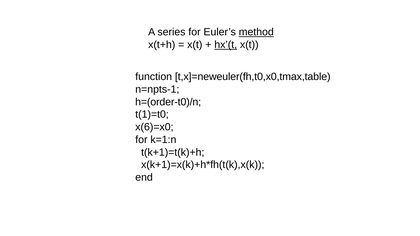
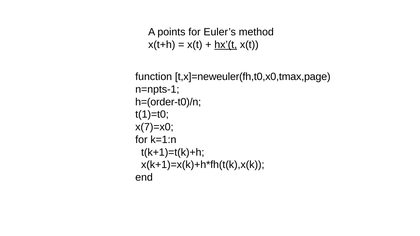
series: series -> points
method underline: present -> none
t,x]=neweuler(fh,t0,x0,tmax,table: t,x]=neweuler(fh,t0,x0,tmax,table -> t,x]=neweuler(fh,t0,x0,tmax,page
x(6)=x0: x(6)=x0 -> x(7)=x0
